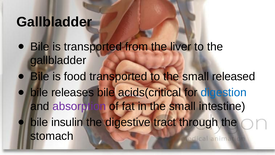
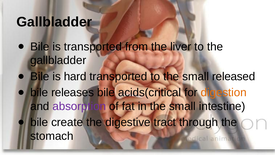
food: food -> hard
digestion colour: blue -> orange
insulin: insulin -> create
